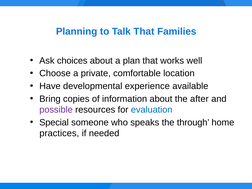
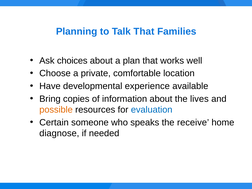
after: after -> lives
possible colour: purple -> orange
Special: Special -> Certain
through: through -> receive
practices: practices -> diagnose
